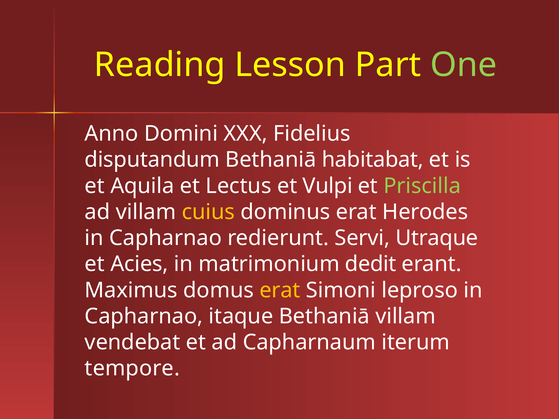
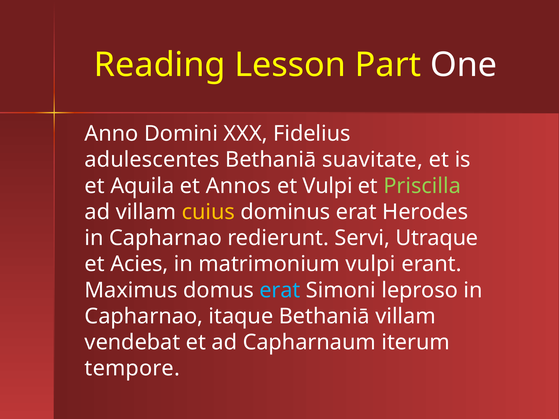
One colour: light green -> white
disputandum: disputandum -> adulescentes
habitabat: habitabat -> suavitate
Lectus: Lectus -> Annos
matrimonium dedit: dedit -> vulpi
erat at (280, 290) colour: yellow -> light blue
